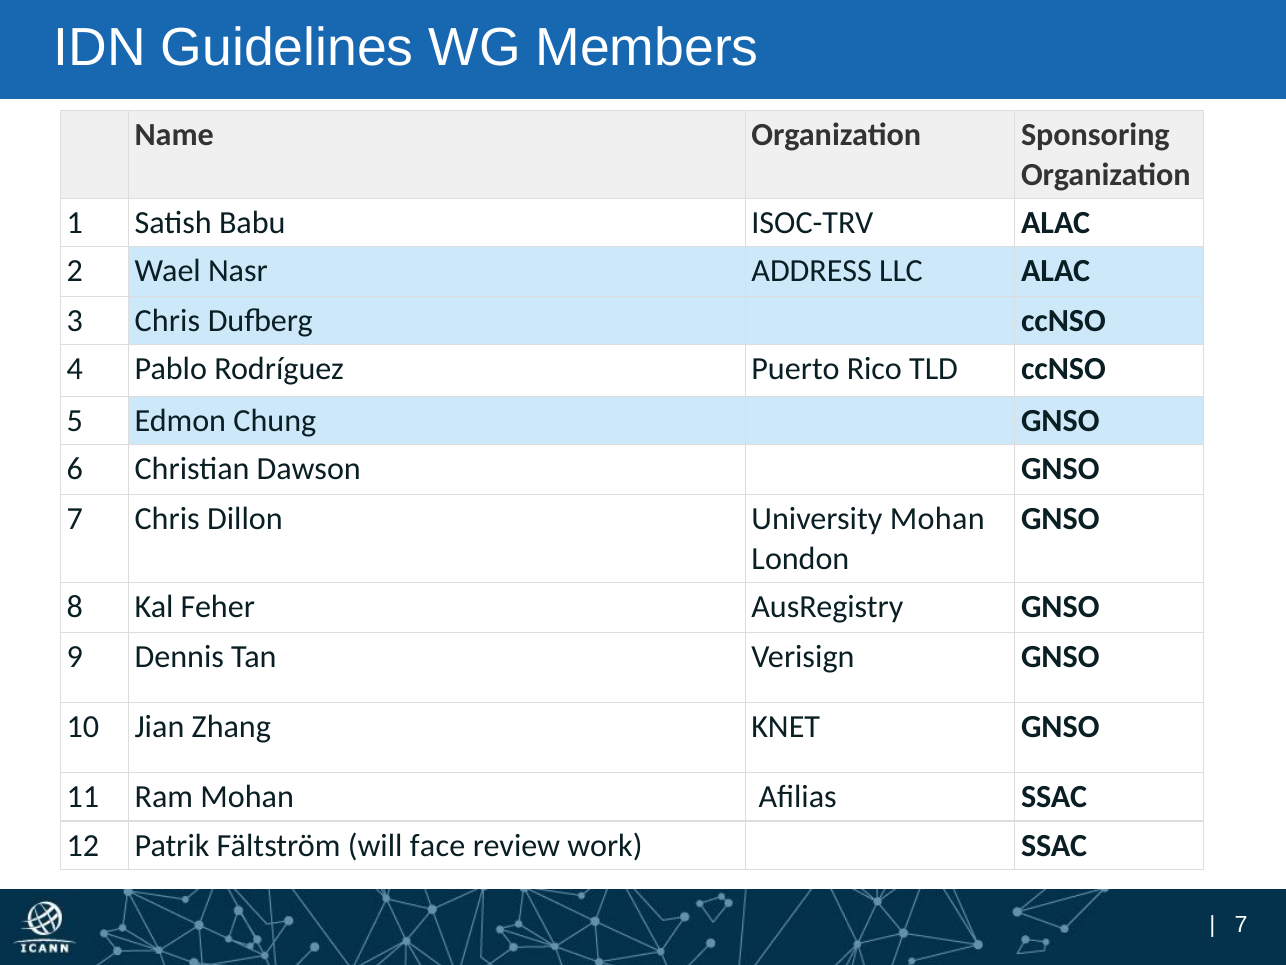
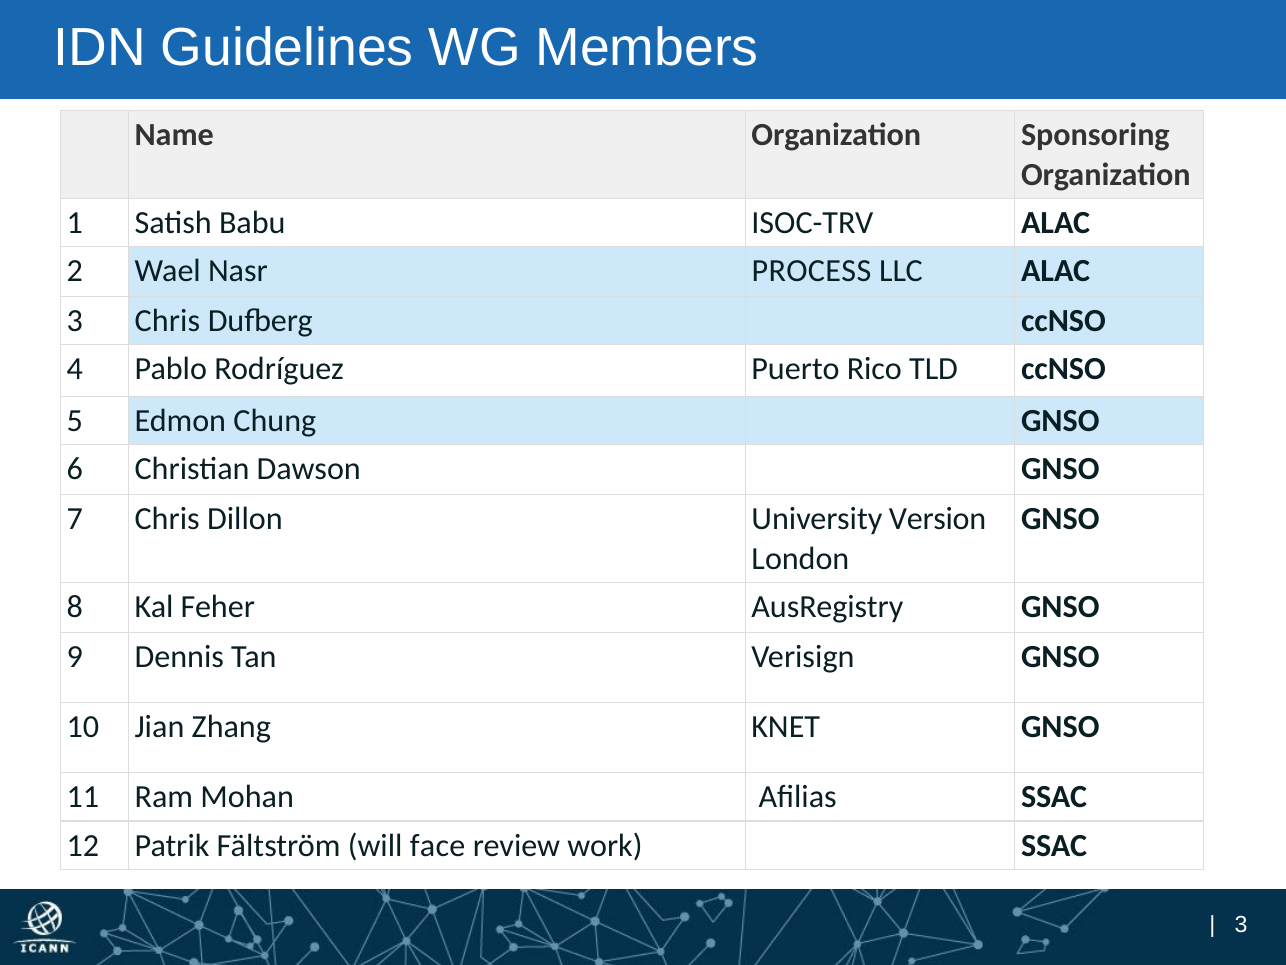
ADDRESS: ADDRESS -> PROCESS
University Mohan: Mohan -> Version
7 at (1241, 924): 7 -> 3
